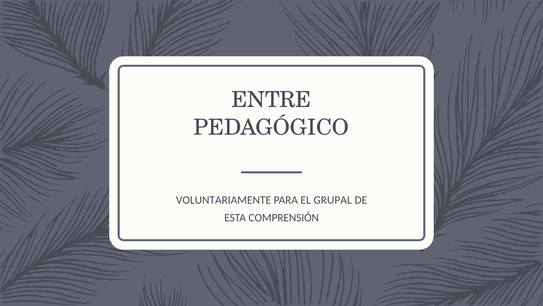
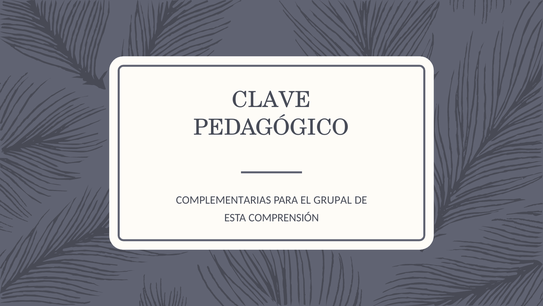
ENTRE: ENTRE -> CLAVE
VOLUNTARIAMENTE: VOLUNTARIAMENTE -> COMPLEMENTARIAS
